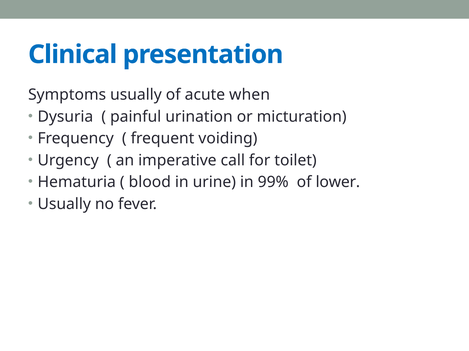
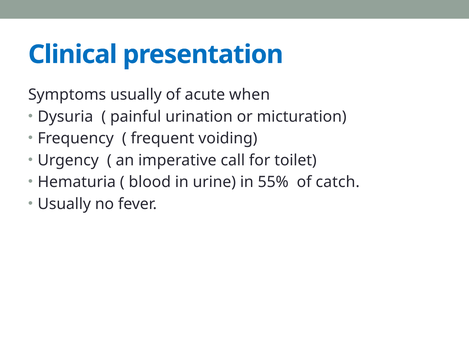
99%: 99% -> 55%
lower: lower -> catch
